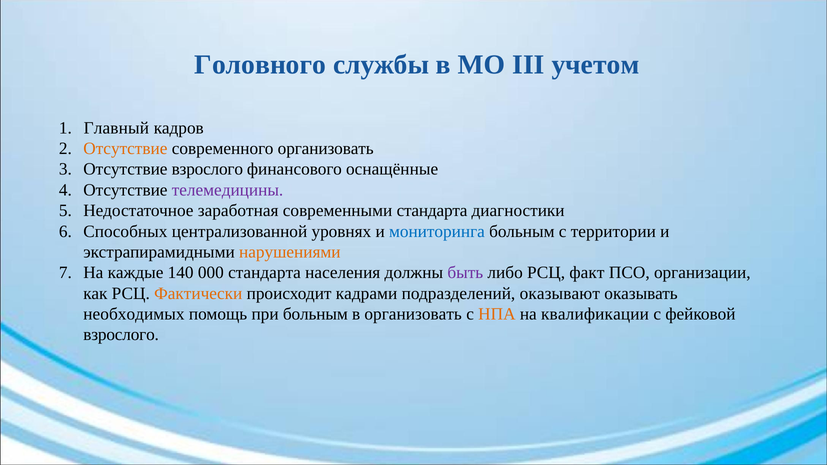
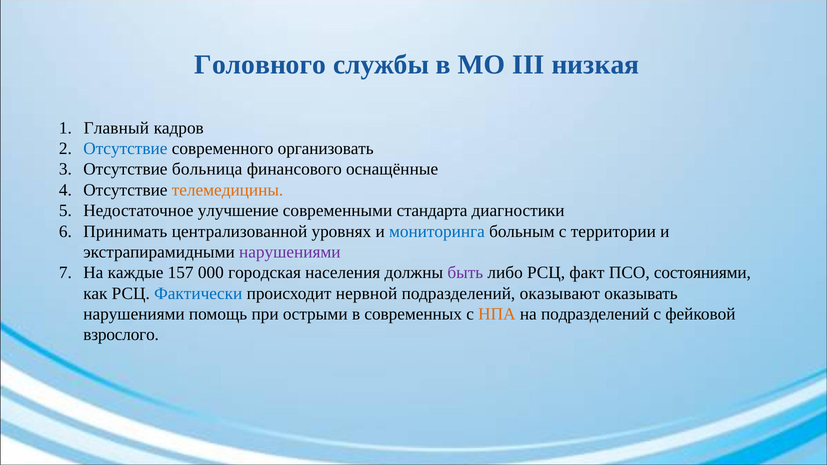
учетом: учетом -> низкая
Отсутствие at (125, 149) colour: orange -> blue
Отсутствие взрослого: взрослого -> больница
телемедицины colour: purple -> orange
заработная: заработная -> улучшение
Способных: Способных -> Принимать
нарушениями at (290, 252) colour: orange -> purple
140: 140 -> 157
000 стандарта: стандарта -> городская
организации: организации -> состояниями
Фактически colour: orange -> blue
кадрами: кадрами -> нервной
необходимых at (134, 314): необходимых -> нарушениями
при больным: больным -> острыми
в организовать: организовать -> современных
на квалификации: квалификации -> подразделений
